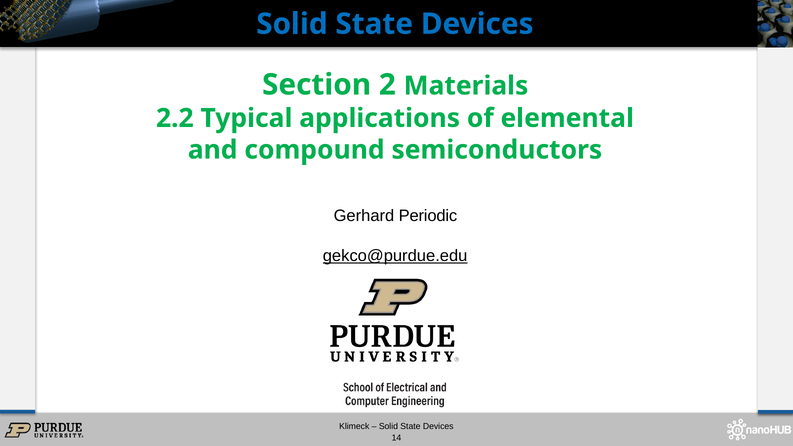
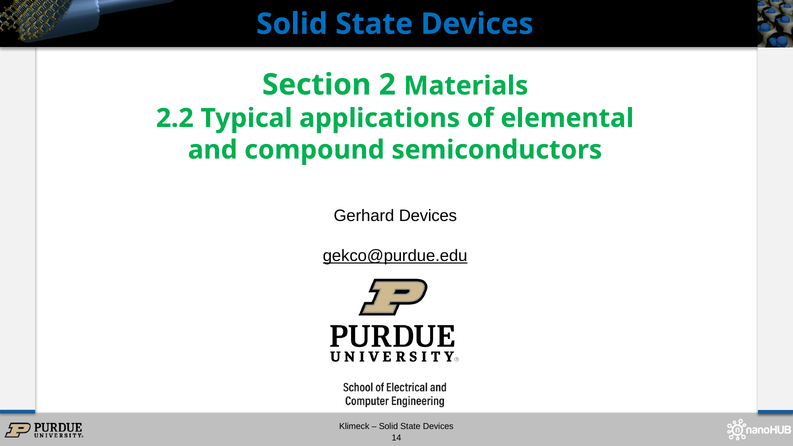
Gerhard Periodic: Periodic -> Devices
